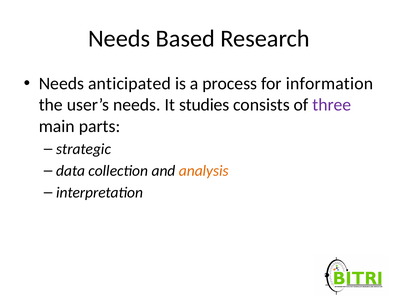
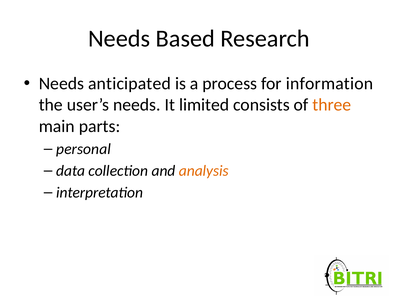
studies: studies -> limited
three colour: purple -> orange
strategic: strategic -> personal
